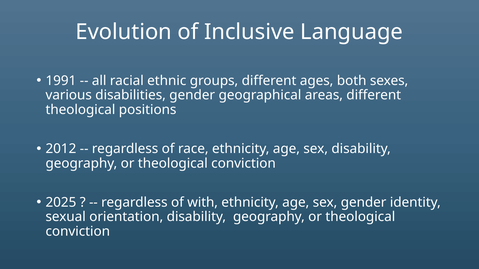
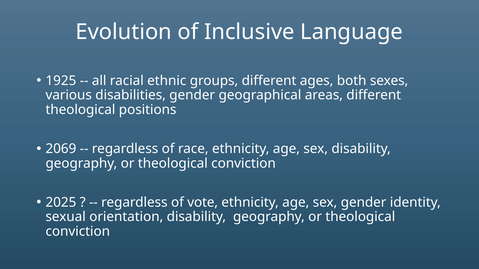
1991: 1991 -> 1925
2012: 2012 -> 2069
with: with -> vote
